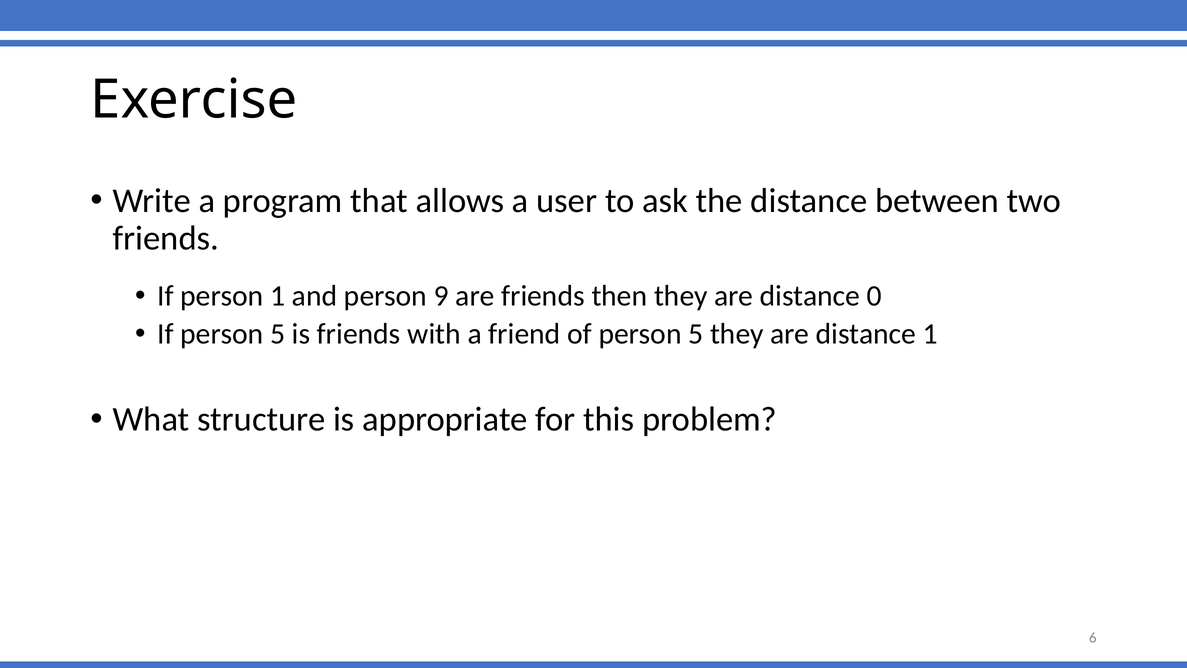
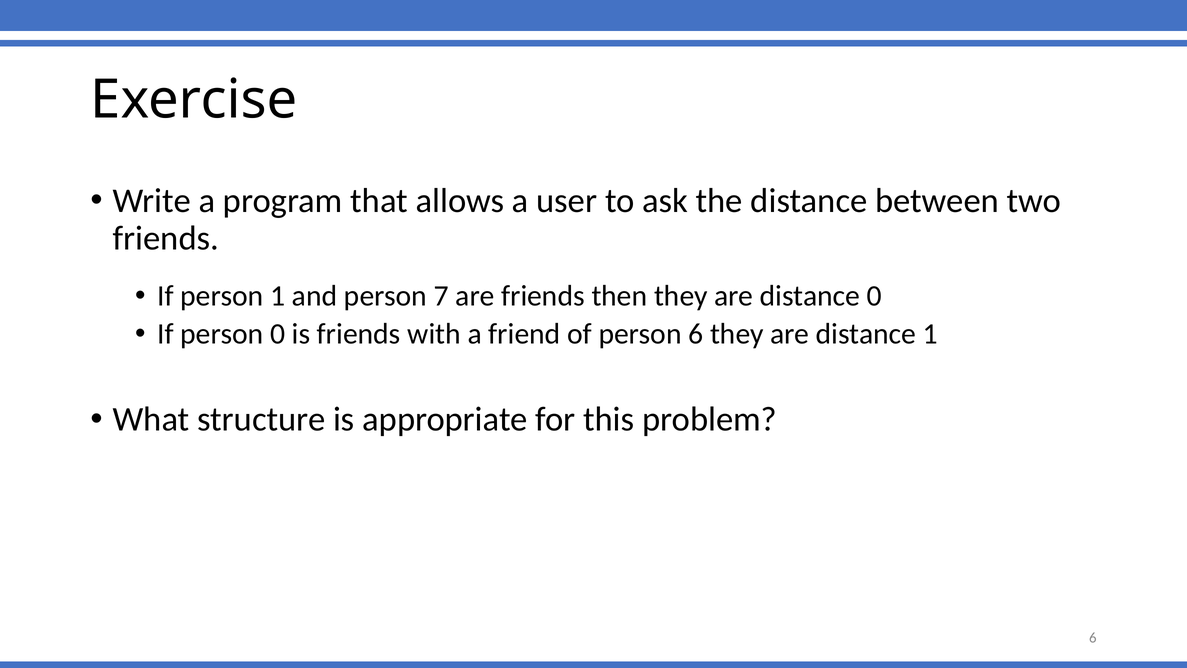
9: 9 -> 7
If person 5: 5 -> 0
of person 5: 5 -> 6
